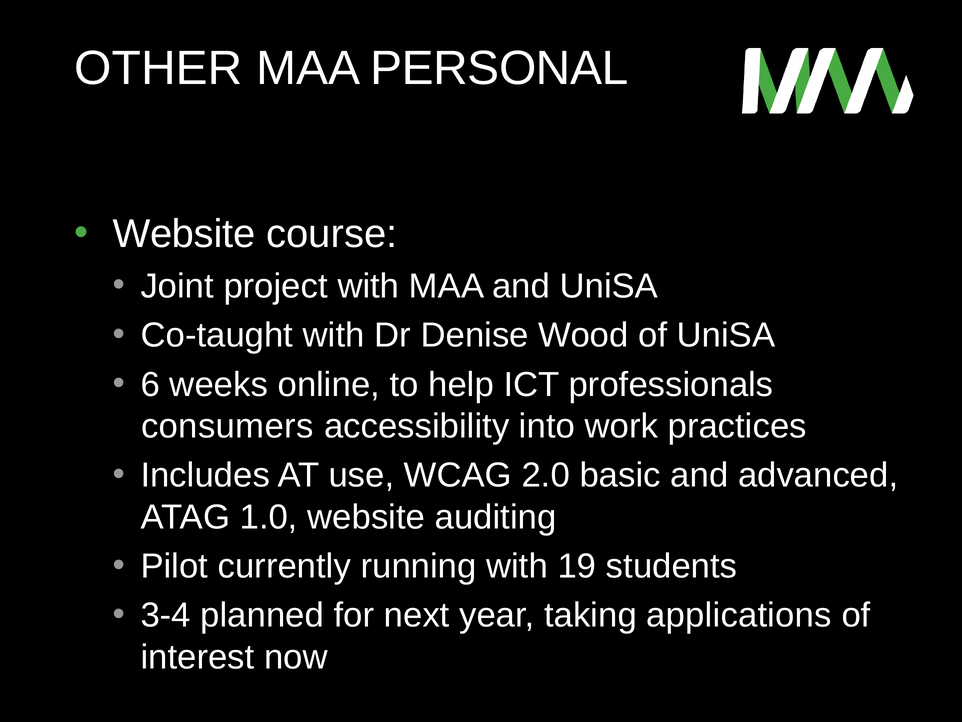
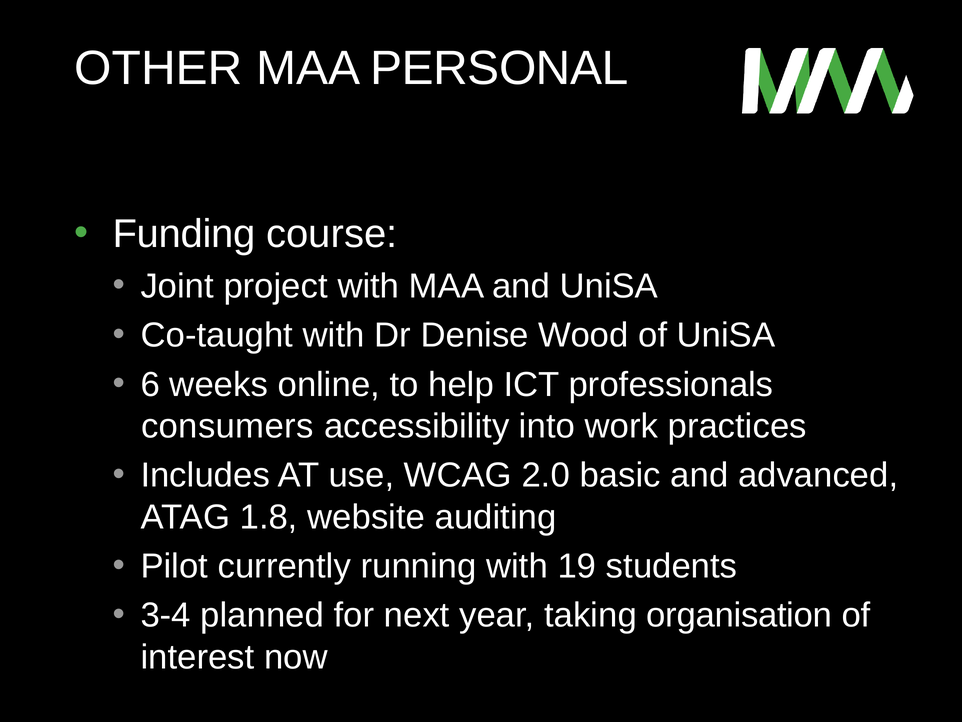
Website at (184, 234): Website -> Funding
1.0: 1.0 -> 1.8
applications: applications -> organisation
